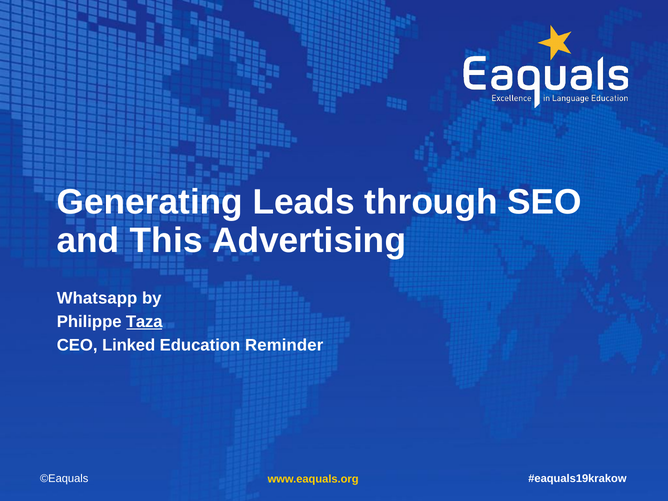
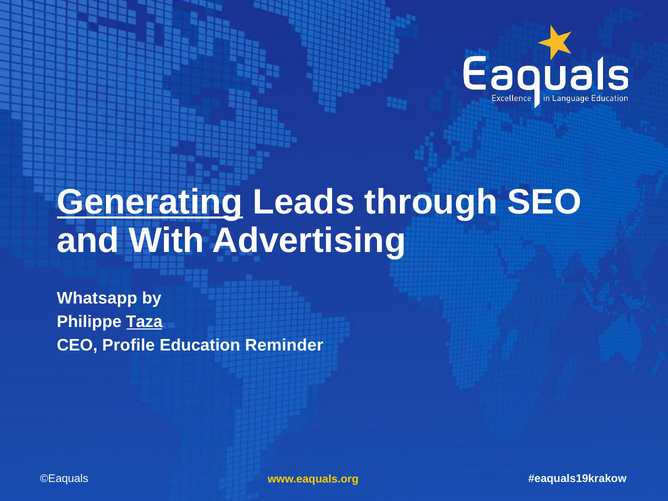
Generating underline: none -> present
This: This -> With
Linked: Linked -> Profile
